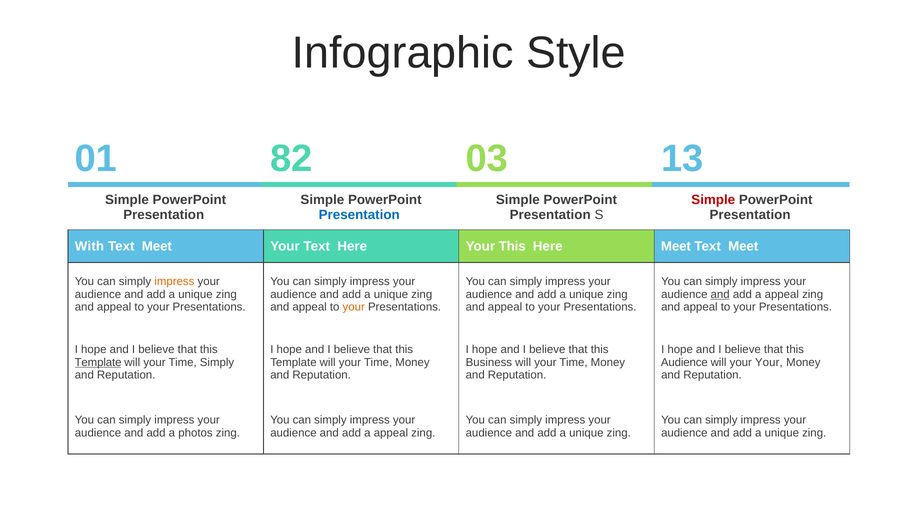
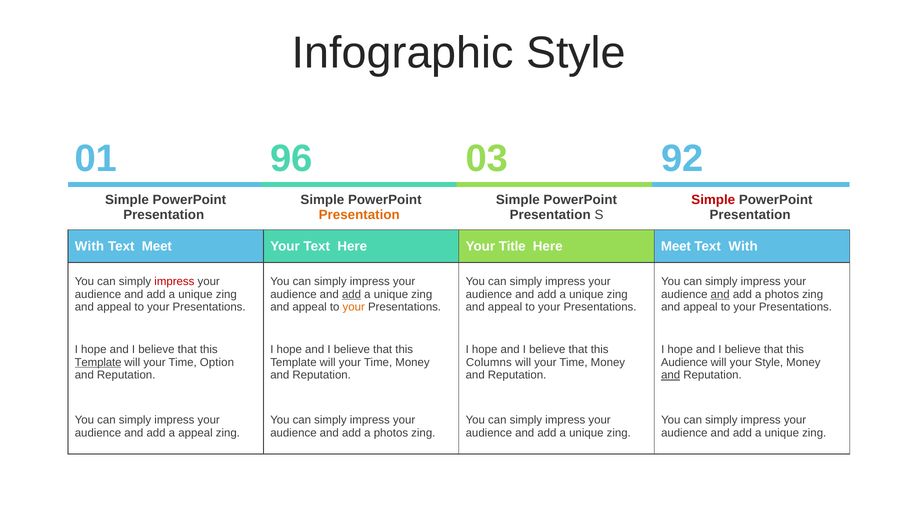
82: 82 -> 96
13: 13 -> 92
Presentation at (359, 215) colour: blue -> orange
Your This: This -> Title
Meet at (743, 247): Meet -> With
impress at (174, 282) colour: orange -> red
add at (352, 294) underline: none -> present
appeal at (782, 294): appeal -> photos
Time Simply: Simply -> Option
Business: Business -> Columns
your Your: Your -> Style
and at (671, 375) underline: none -> present
a photos: photos -> appeal
appeal at (391, 433): appeal -> photos
